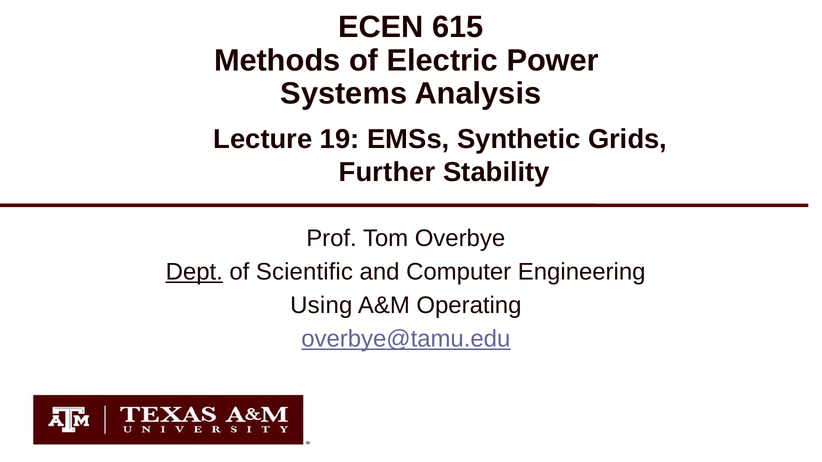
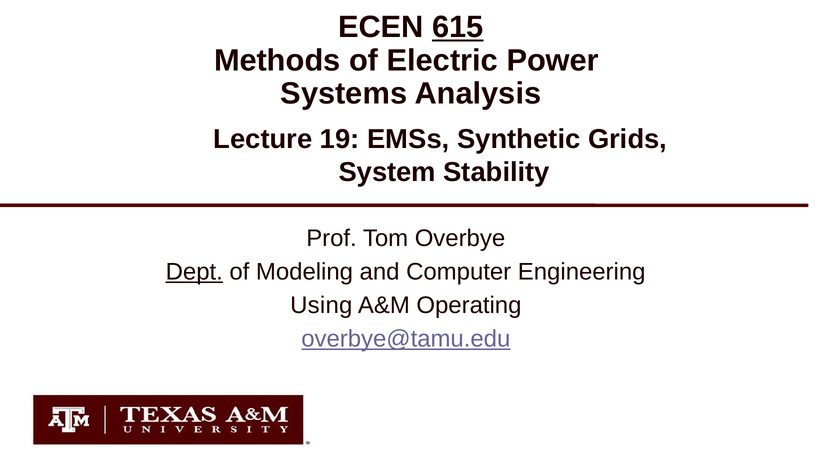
615 underline: none -> present
Further: Further -> System
Scientific: Scientific -> Modeling
